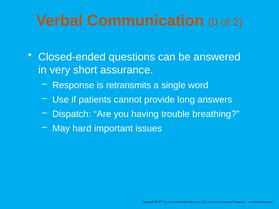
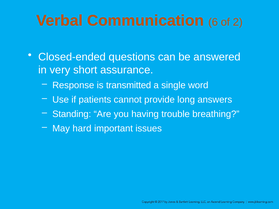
0: 0 -> 6
retransmits: retransmits -> transmitted
Dispatch: Dispatch -> Standing
